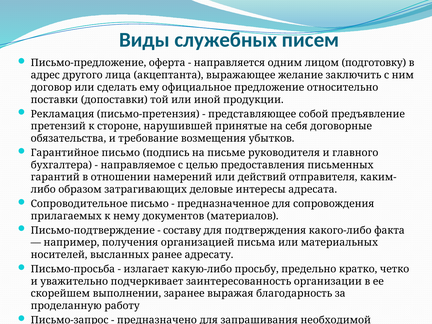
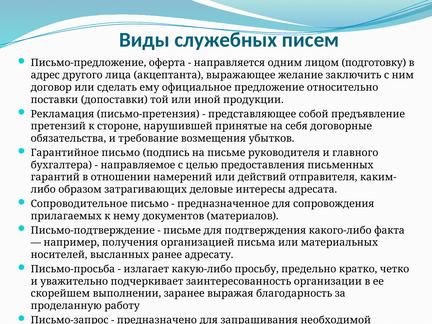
составу at (182, 230): составу -> письме
